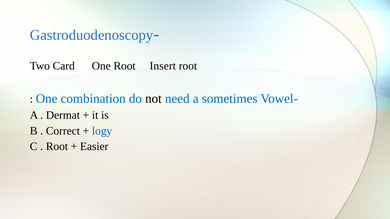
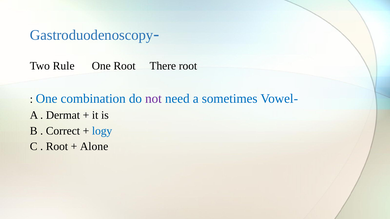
Card: Card -> Rule
Insert: Insert -> There
not colour: black -> purple
Easier: Easier -> Alone
